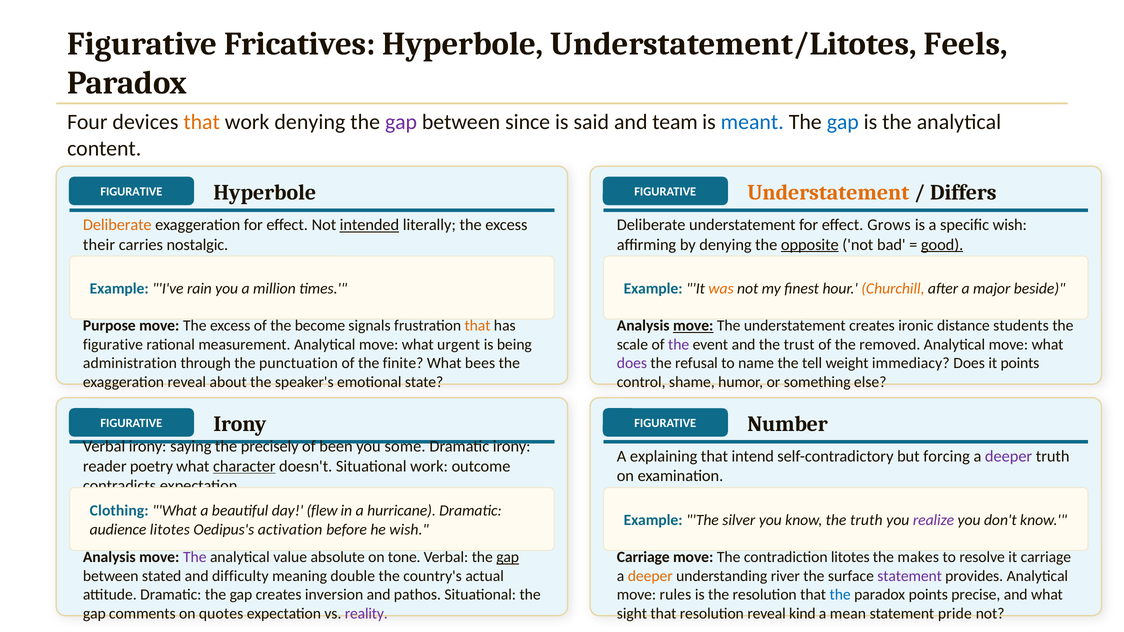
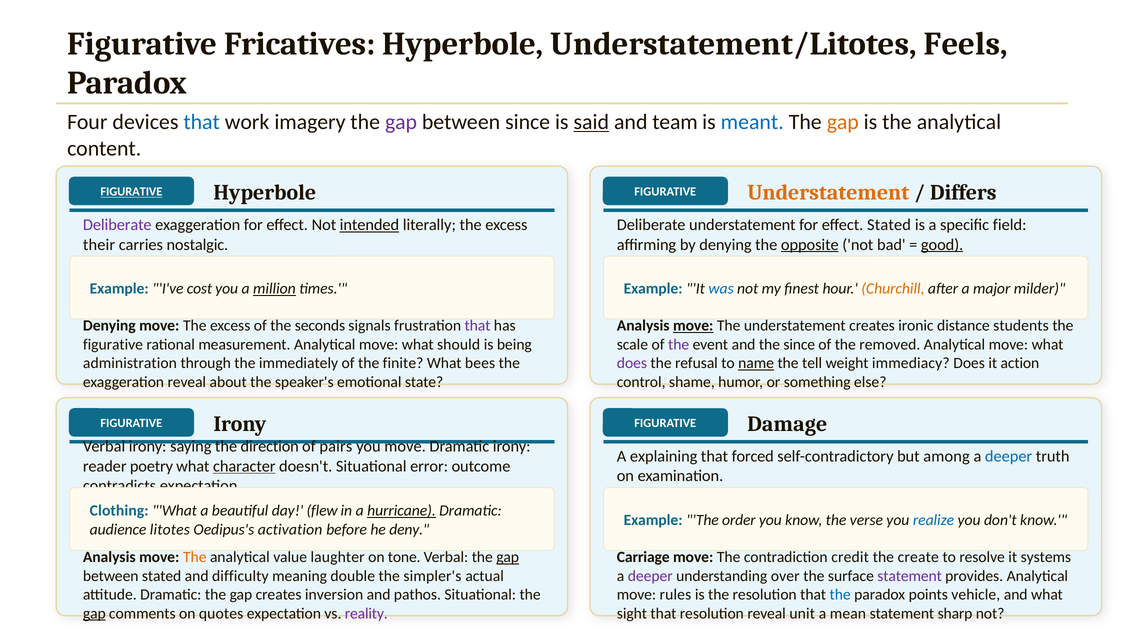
that at (202, 122) colour: orange -> blue
work denying: denying -> imagery
said underline: none -> present
gap at (843, 122) colour: blue -> orange
FIGURATIVE at (131, 192) underline: none -> present
Deliberate at (117, 225) colour: orange -> purple
effect Grows: Grows -> Stated
specific wish: wish -> field
rain: rain -> cost
million underline: none -> present
was colour: orange -> blue
beside: beside -> milder
Purpose at (109, 326): Purpose -> Denying
become: become -> seconds
that at (478, 326) colour: orange -> purple
urgent: urgent -> should
the trust: trust -> since
punctuation: punctuation -> immediately
name underline: none -> present
it points: points -> action
Number: Number -> Damage
precisely: precisely -> direction
been: been -> pairs
you some: some -> move
intend: intend -> forced
forcing: forcing -> among
deeper at (1009, 457) colour: purple -> blue
Situational work: work -> error
hurricane underline: none -> present
silver: silver -> order
the truth: truth -> verse
realize colour: purple -> blue
he wish: wish -> deny
The at (195, 557) colour: purple -> orange
absolute: absolute -> laughter
contradiction litotes: litotes -> credit
makes: makes -> create
it carriage: carriage -> systems
country's: country's -> simpler's
deeper at (650, 576) colour: orange -> purple
river: river -> over
precise: precise -> vehicle
gap at (94, 614) underline: none -> present
kind: kind -> unit
pride: pride -> sharp
